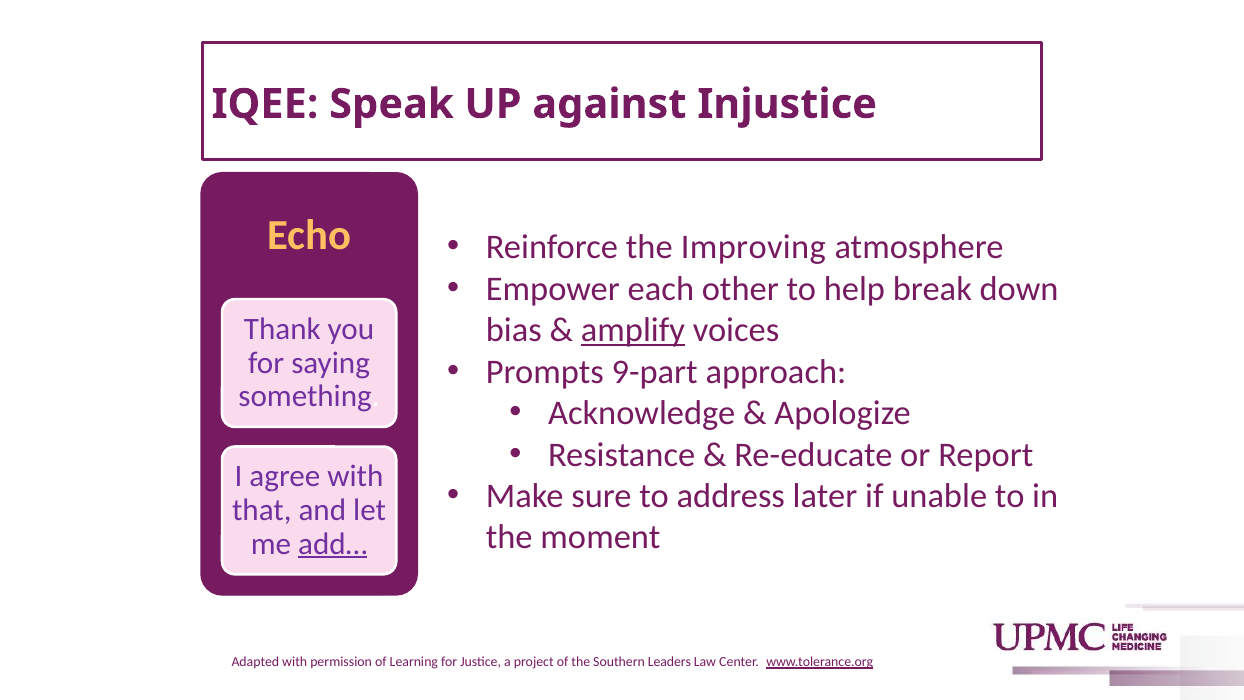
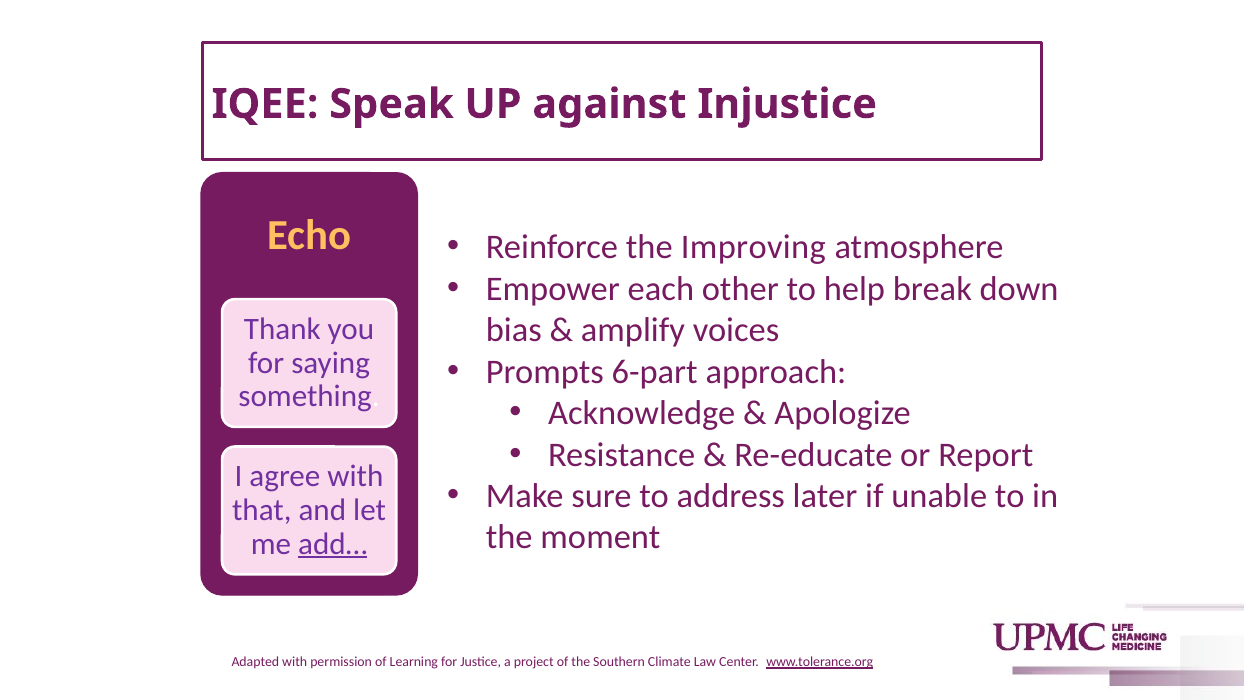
amplify underline: present -> none
9-part: 9-part -> 6-part
Leaders: Leaders -> Climate
